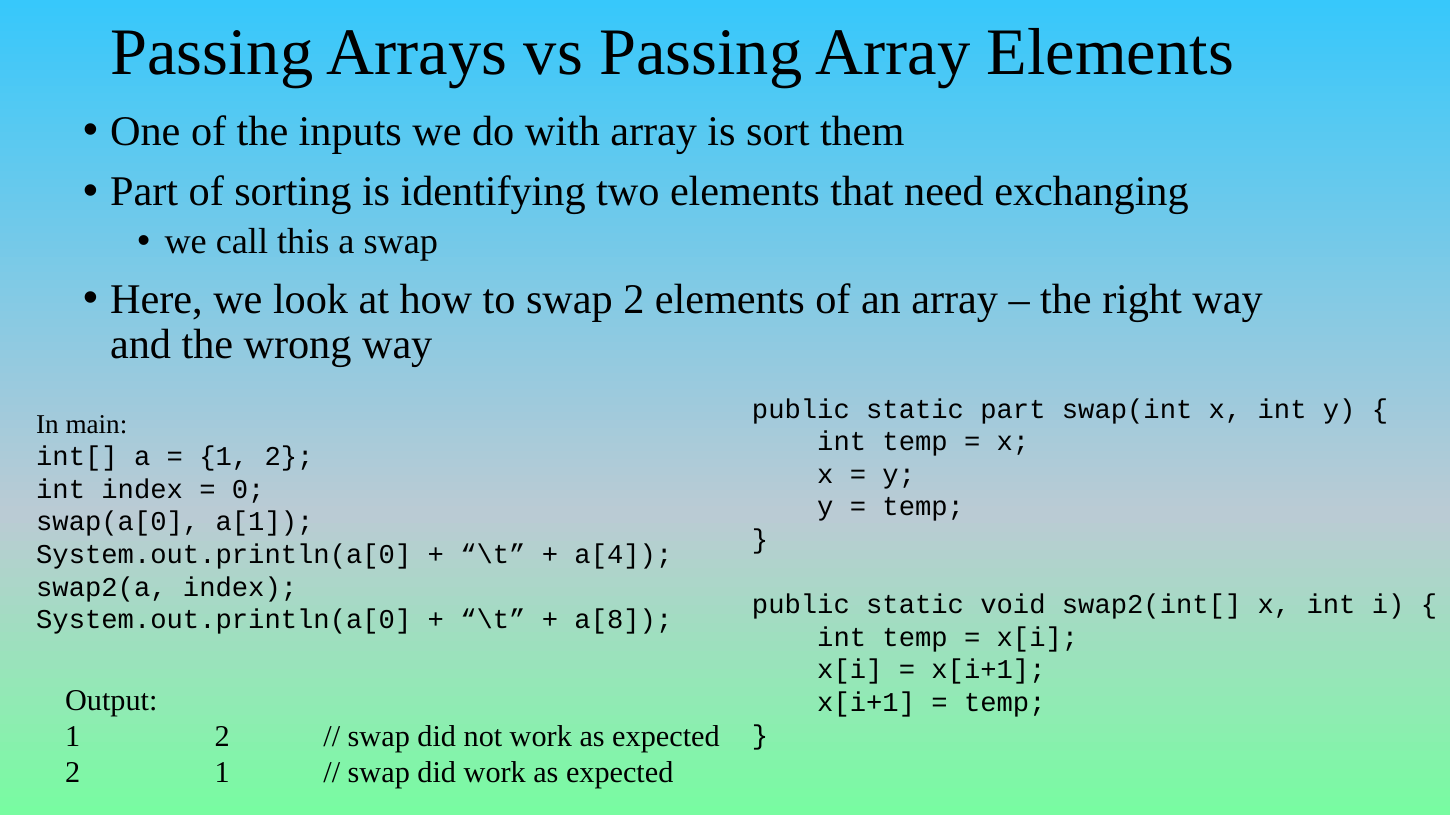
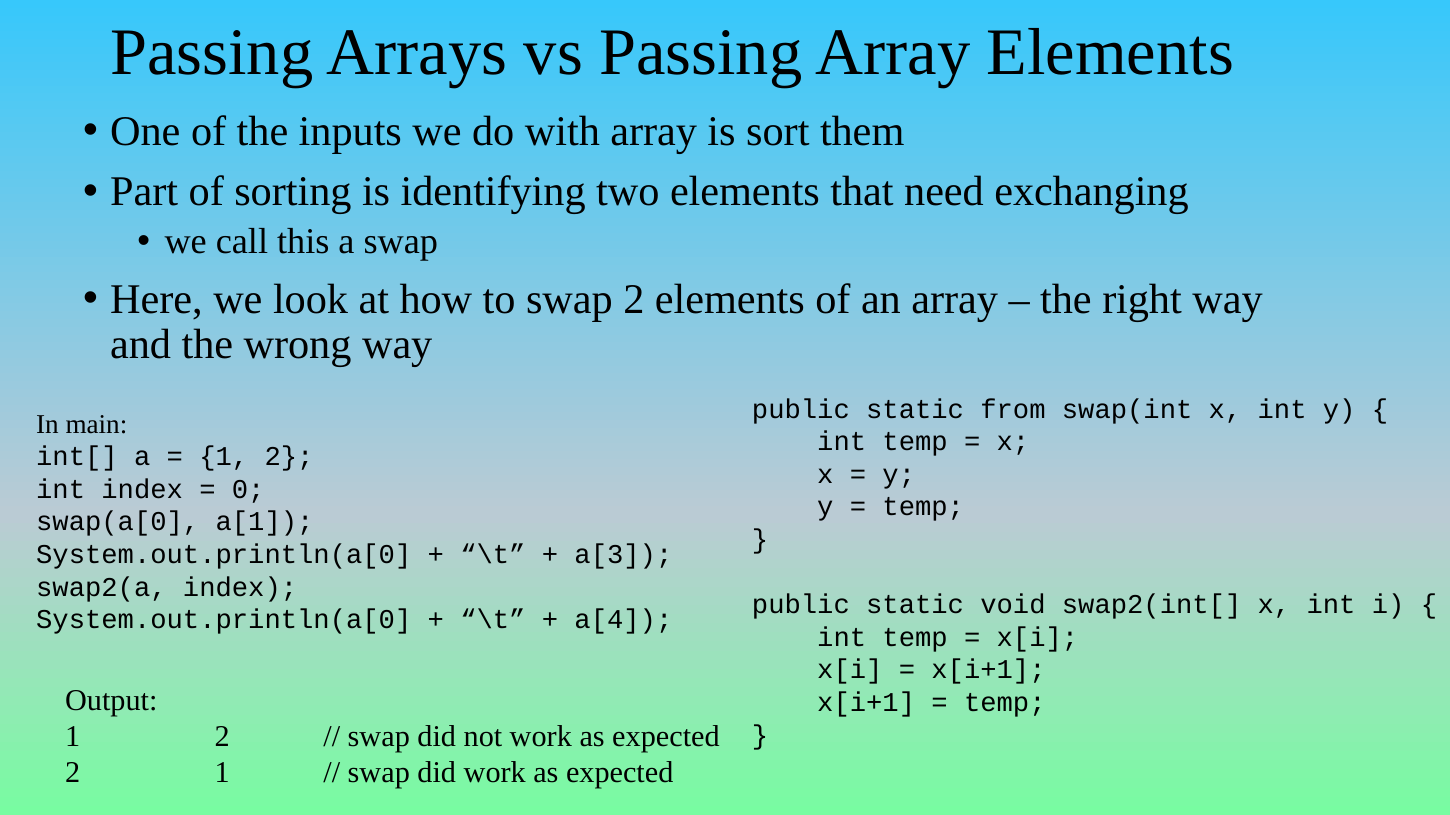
static part: part -> from
a[4: a[4 -> a[3
a[8: a[8 -> a[4
